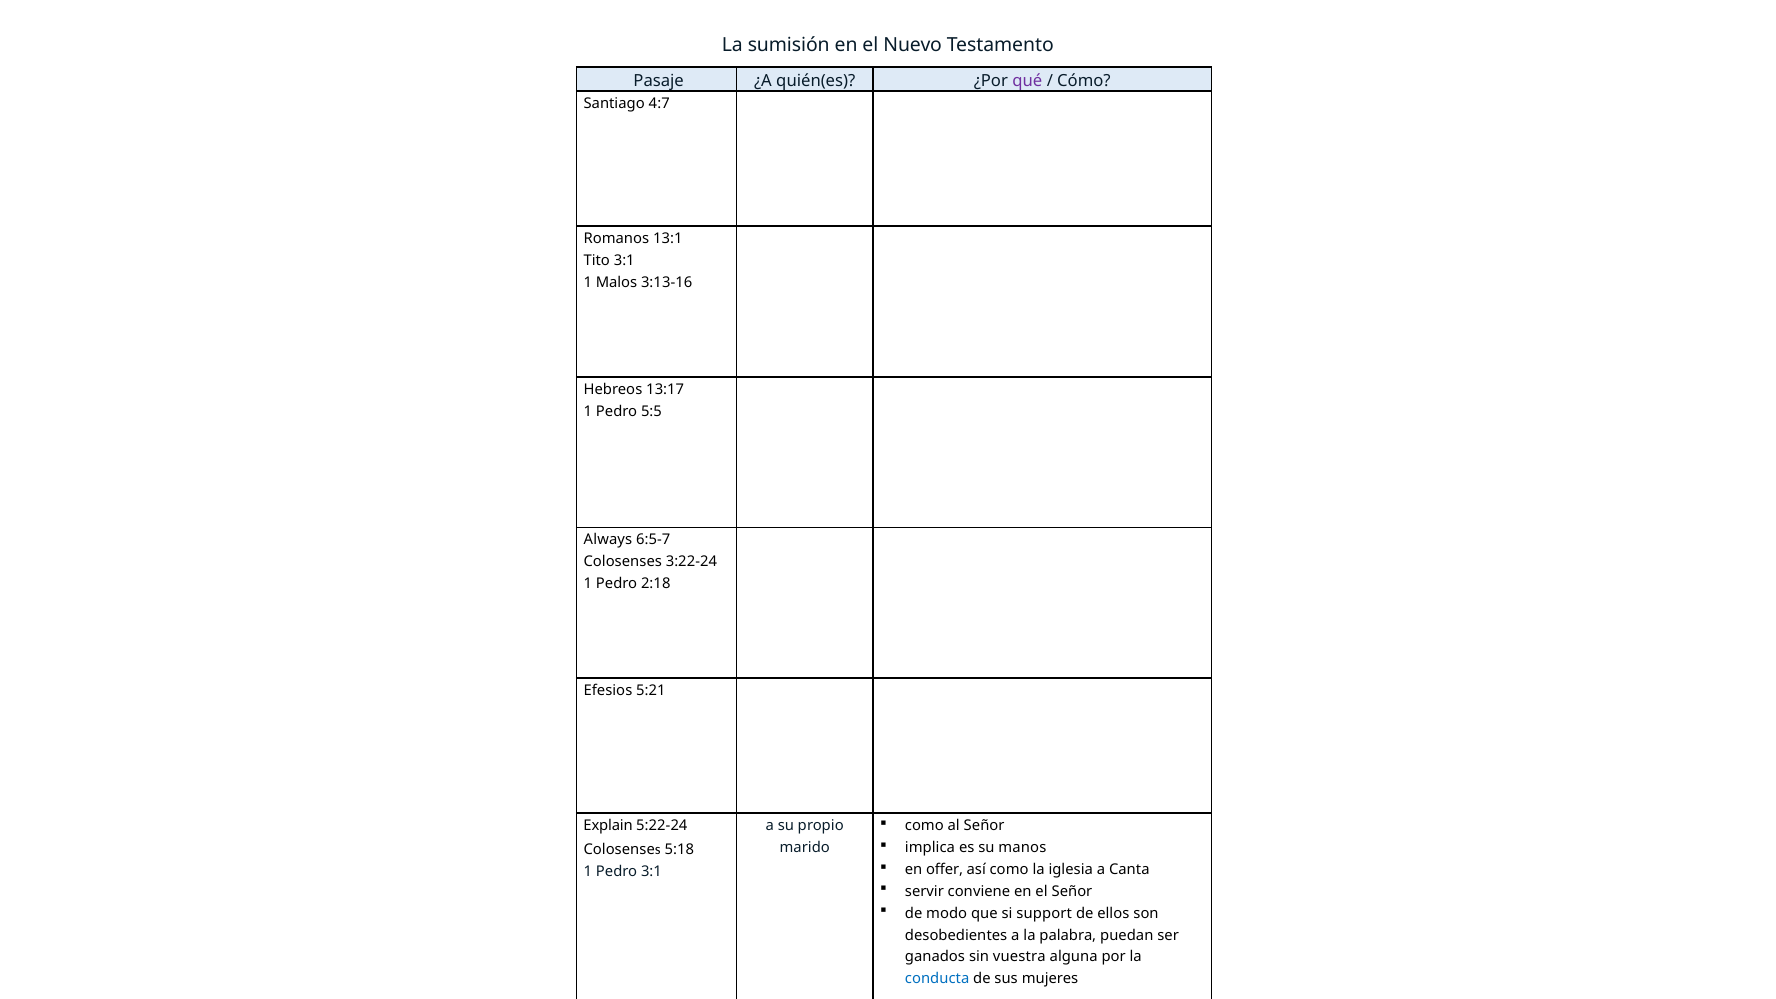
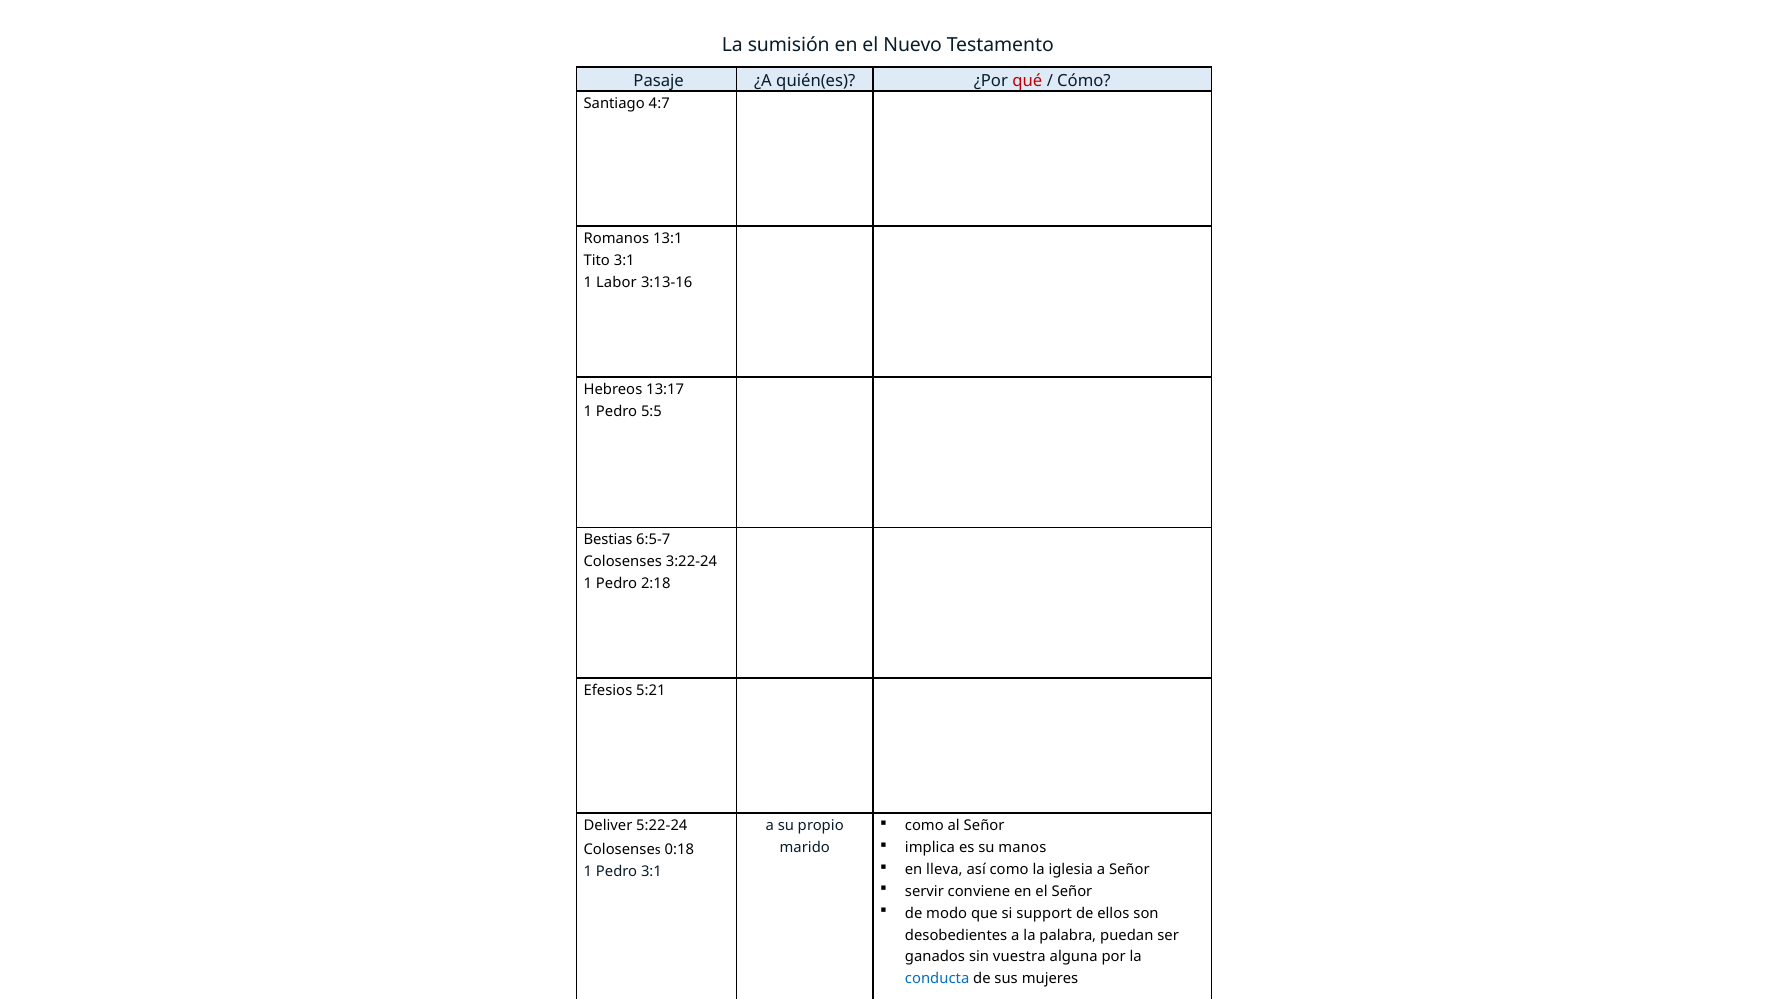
qué colour: purple -> red
Malos: Malos -> Labor
Always: Always -> Bestias
Explain: Explain -> Deliver
5:18: 5:18 -> 0:18
offer: offer -> lleva
a Canta: Canta -> Señor
